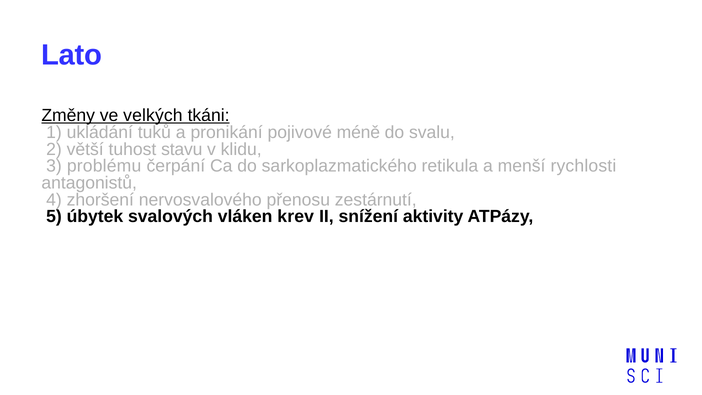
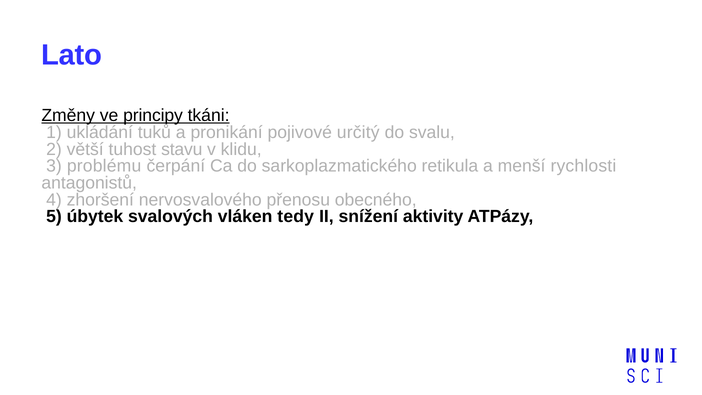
velkých: velkých -> principy
méně: méně -> určitý
zestárnutí: zestárnutí -> obecného
krev: krev -> tedy
